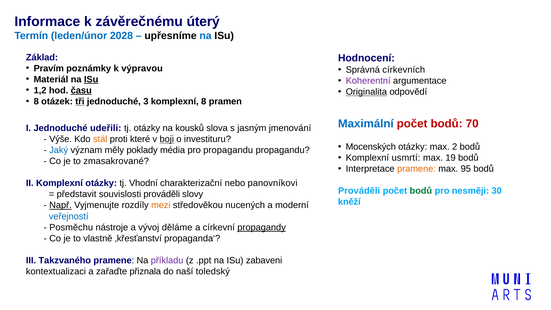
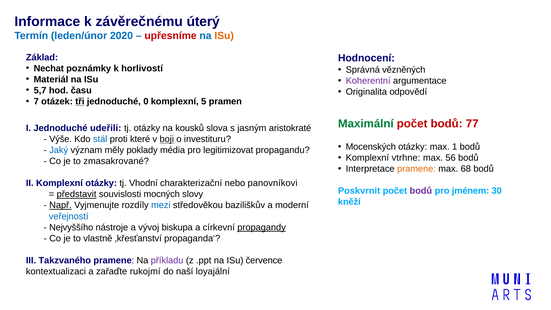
2028: 2028 -> 2020
upřesníme colour: black -> red
ISu at (224, 36) colour: black -> orange
Pravím: Pravím -> Nechat
výpravou: výpravou -> horlivostí
církevních: církevních -> vězněných
ISu at (91, 79) underline: present -> none
1,2: 1,2 -> 5,7
času underline: present -> none
Originalita underline: present -> none
8 at (36, 101): 8 -> 7
3: 3 -> 0
komplexní 8: 8 -> 5
Maximální colour: blue -> green
70: 70 -> 77
jmenování: jmenování -> aristokraté
stál colour: orange -> blue
2: 2 -> 1
pro propagandu: propagandu -> legitimizovat
usmrtí: usmrtí -> vtrhne
19: 19 -> 56
95: 95 -> 68
Prováděli at (359, 191): Prováděli -> Poskvrnit
bodů at (421, 191) colour: green -> purple
nesměji: nesměji -> jménem
představit underline: none -> present
souvislosti prováděli: prováděli -> mocných
mezi colour: orange -> blue
nucených: nucených -> baziliškův
Posměchu: Posměchu -> Nejvyššího
děláme: děláme -> biskupa
zabaveni: zabaveni -> července
přiznala: přiznala -> rukojmí
toledský: toledský -> loyajální
